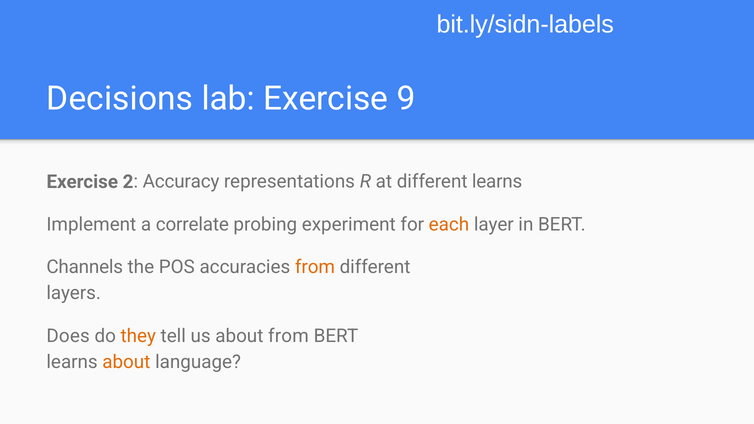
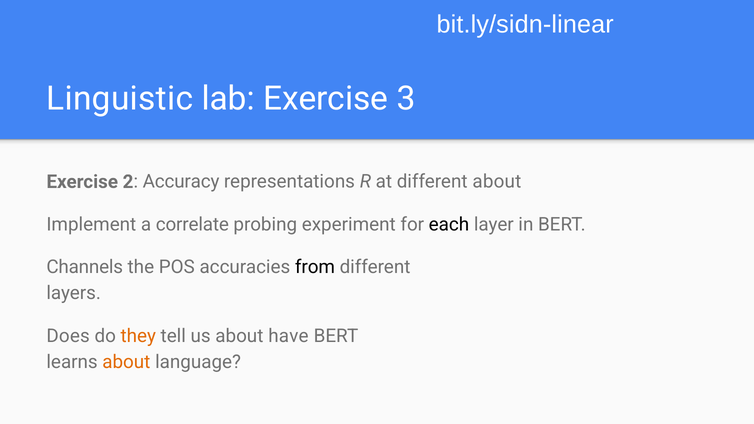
bit.ly/sidn-labels: bit.ly/sidn-labels -> bit.ly/sidn-linear
Decisions: Decisions -> Linguistic
9: 9 -> 3
different learns: learns -> about
each colour: orange -> black
from at (315, 267) colour: orange -> black
about from: from -> have
